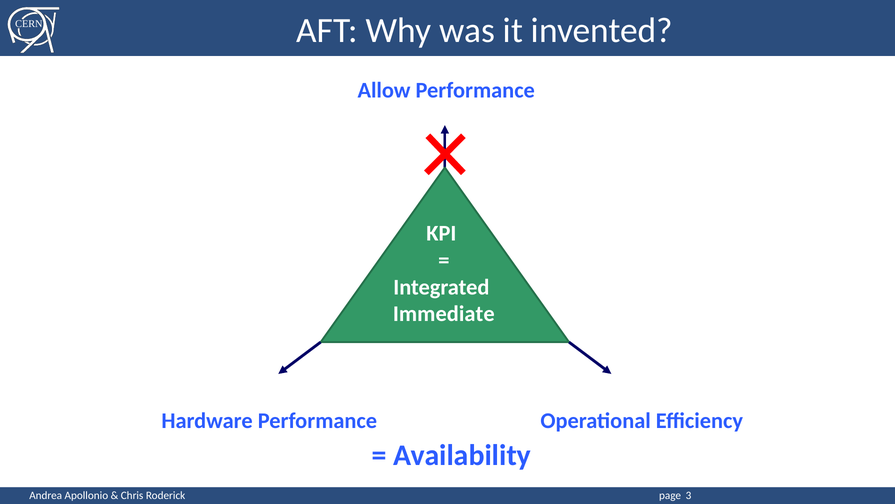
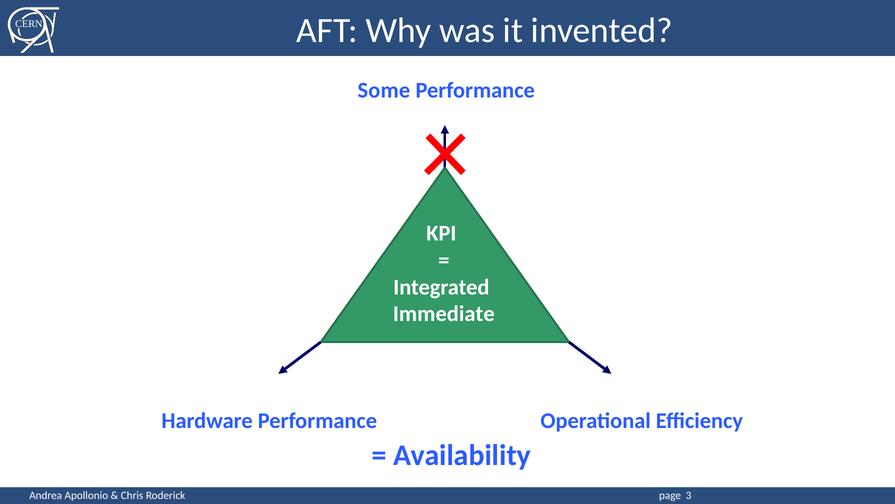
Allow: Allow -> Some
